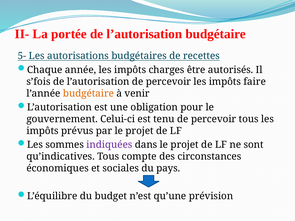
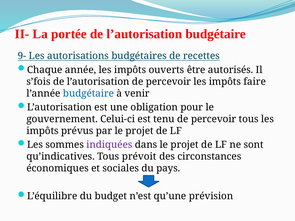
5-: 5- -> 9-
charges: charges -> ouverts
budgétaire at (88, 93) colour: orange -> blue
compte: compte -> prévoit
